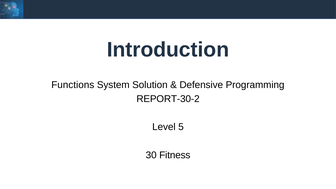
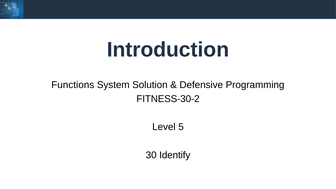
REPORT-30-2: REPORT-30-2 -> FITNESS-30-2
Fitness: Fitness -> Identify
